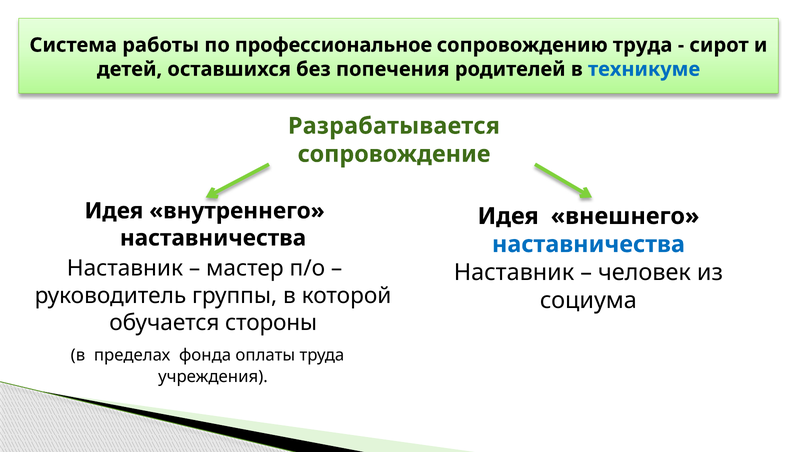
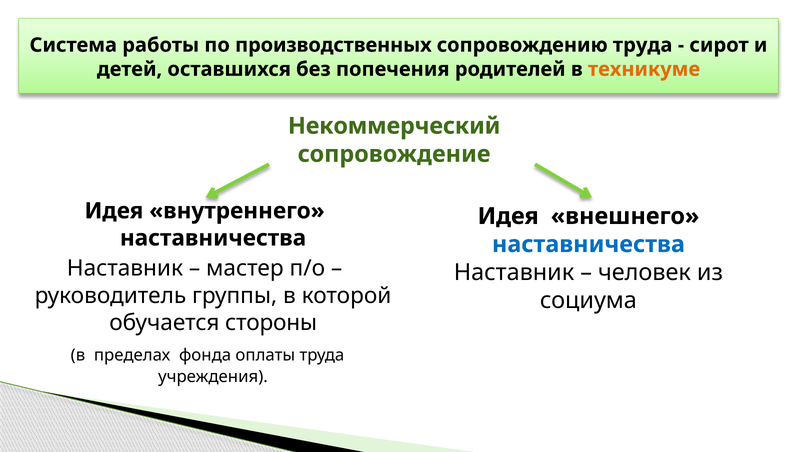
профессиональное: профессиональное -> производственных
техникуме colour: blue -> orange
Разрабатывается: Разрабатывается -> Некоммерческий
